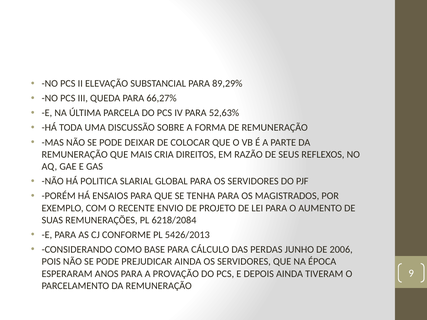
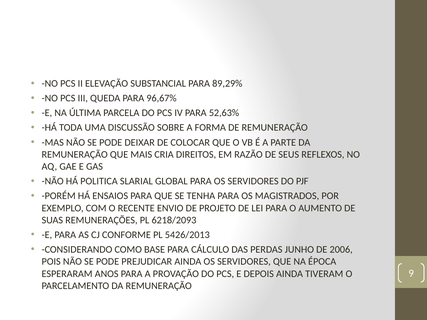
66,27%: 66,27% -> 96,67%
6218/2084: 6218/2084 -> 6218/2093
